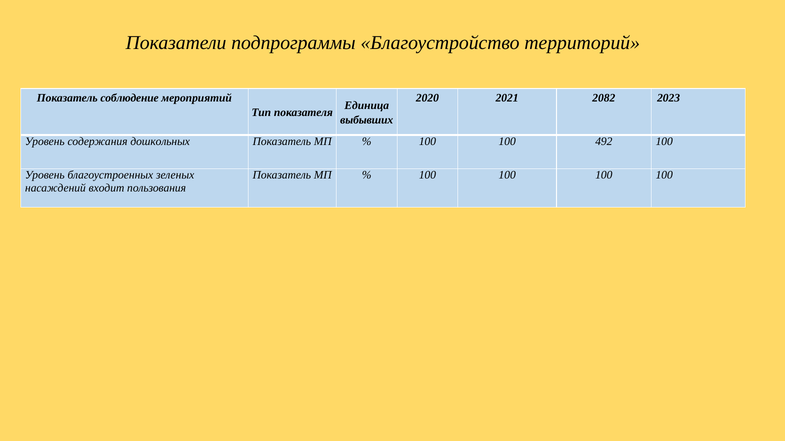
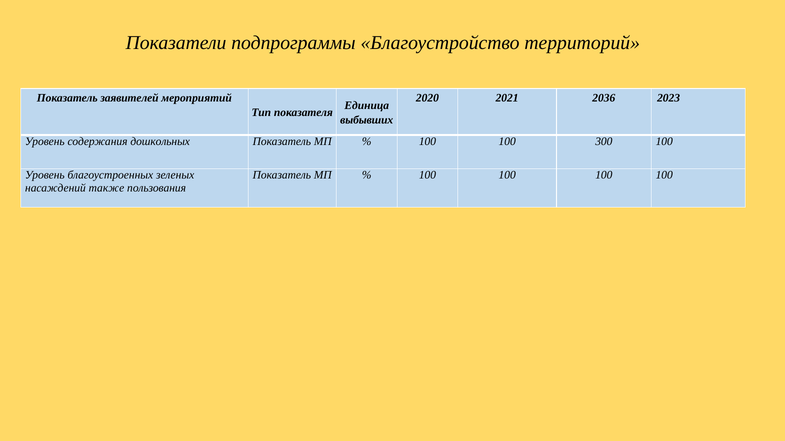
соблюдение: соблюдение -> заявителей
2082: 2082 -> 2036
492: 492 -> 300
входит: входит -> также
